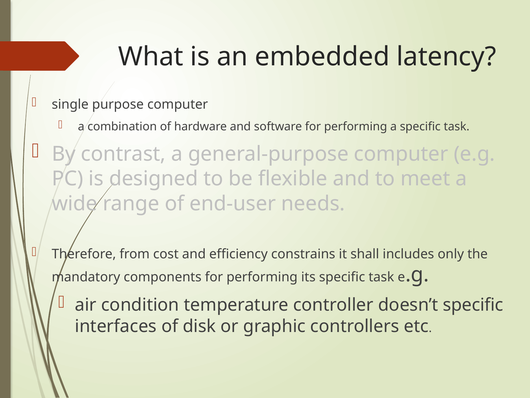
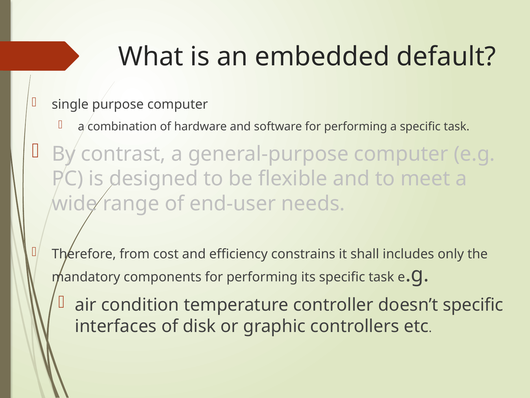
latency: latency -> default
